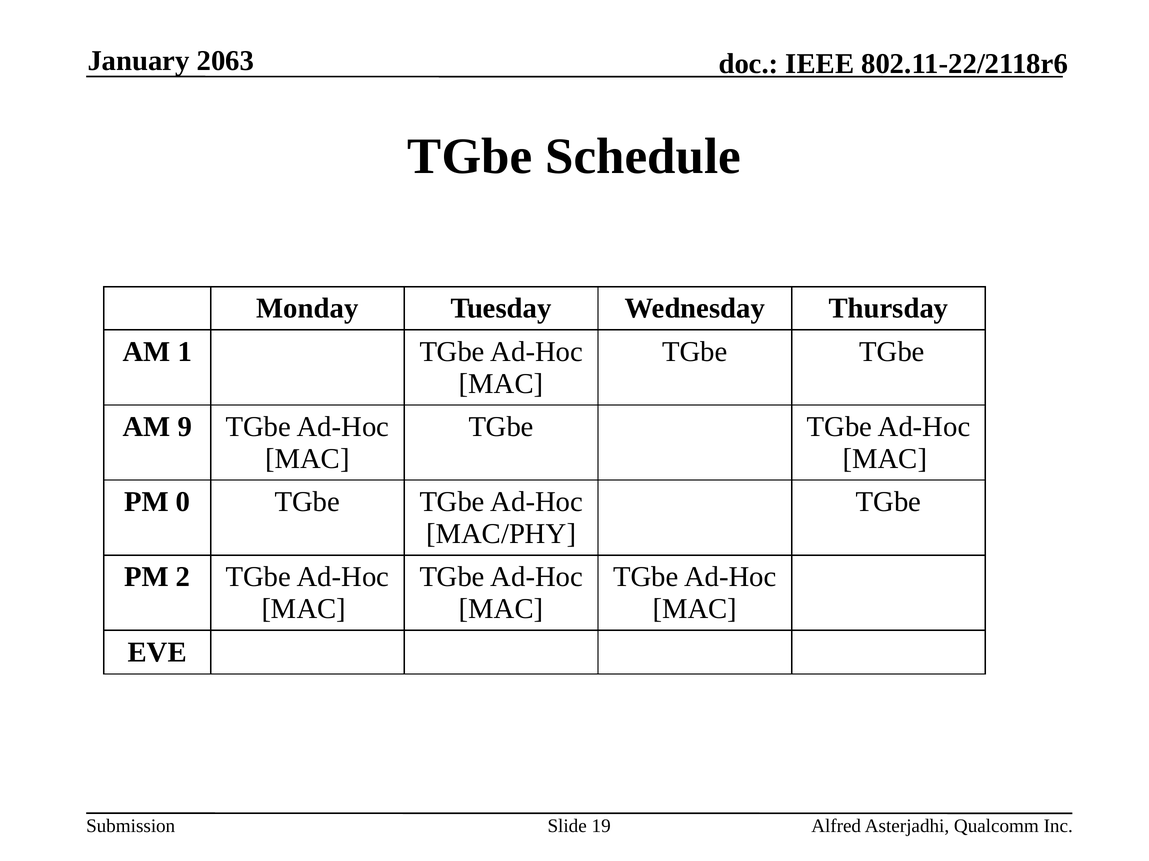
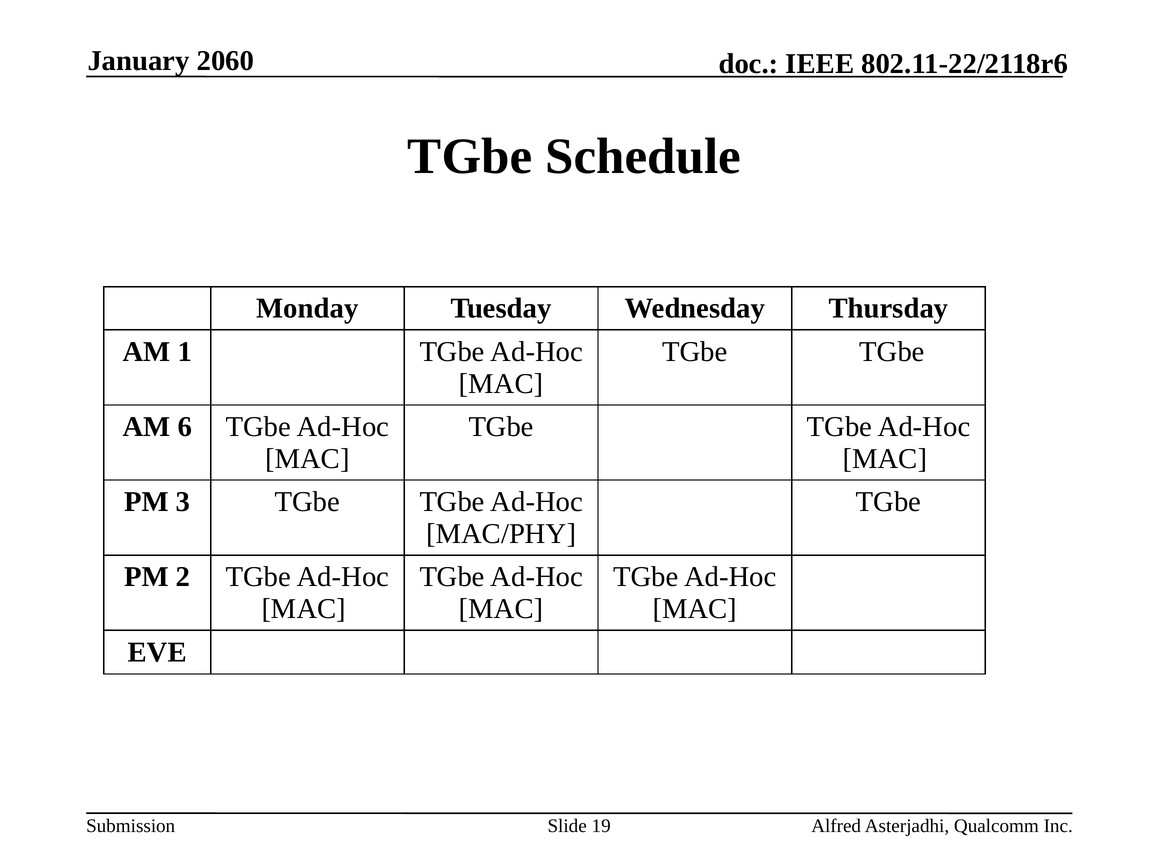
2063: 2063 -> 2060
9: 9 -> 6
0: 0 -> 3
